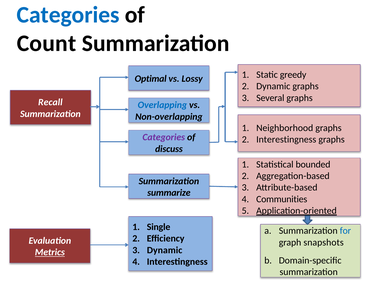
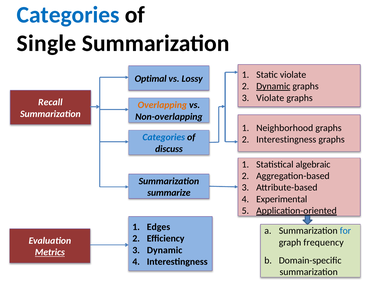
Count: Count -> Single
Static greedy: greedy -> violate
Dynamic at (273, 86) underline: none -> present
Several at (270, 98): Several -> Violate
Overlapping colour: blue -> orange
Categories at (164, 137) colour: purple -> blue
bounded: bounded -> algebraic
Communities: Communities -> Experimental
Single: Single -> Edges
snapshots: snapshots -> frequency
